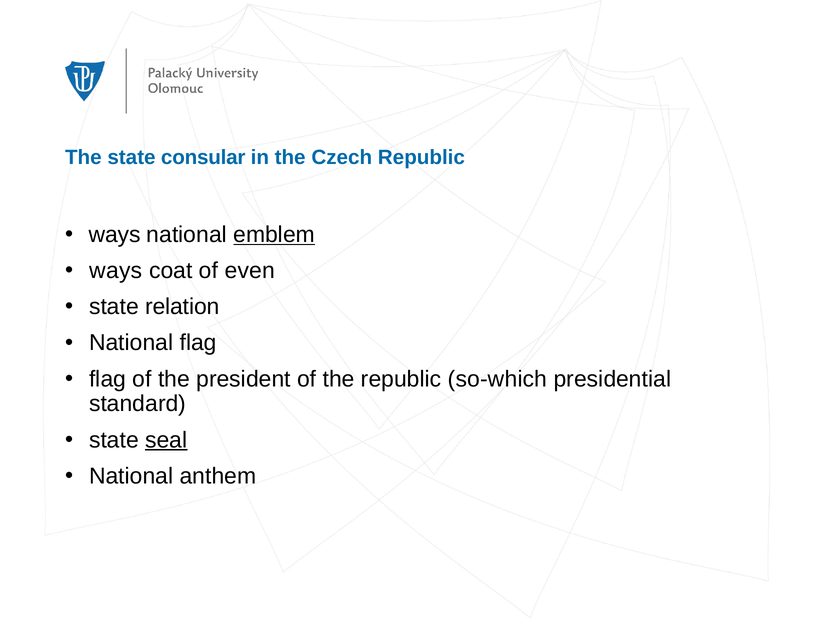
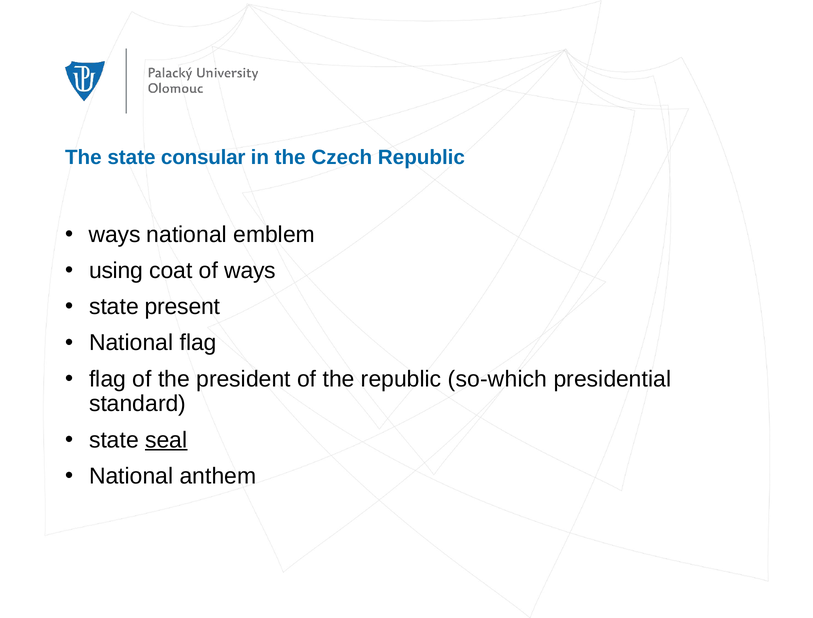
emblem underline: present -> none
ways at (116, 271): ways -> using
of even: even -> ways
relation: relation -> present
